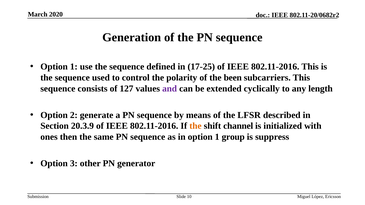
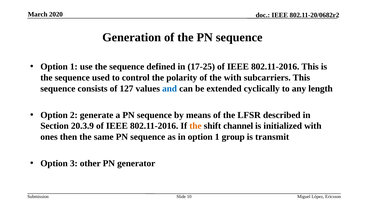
the been: been -> with
and colour: purple -> blue
suppress: suppress -> transmit
